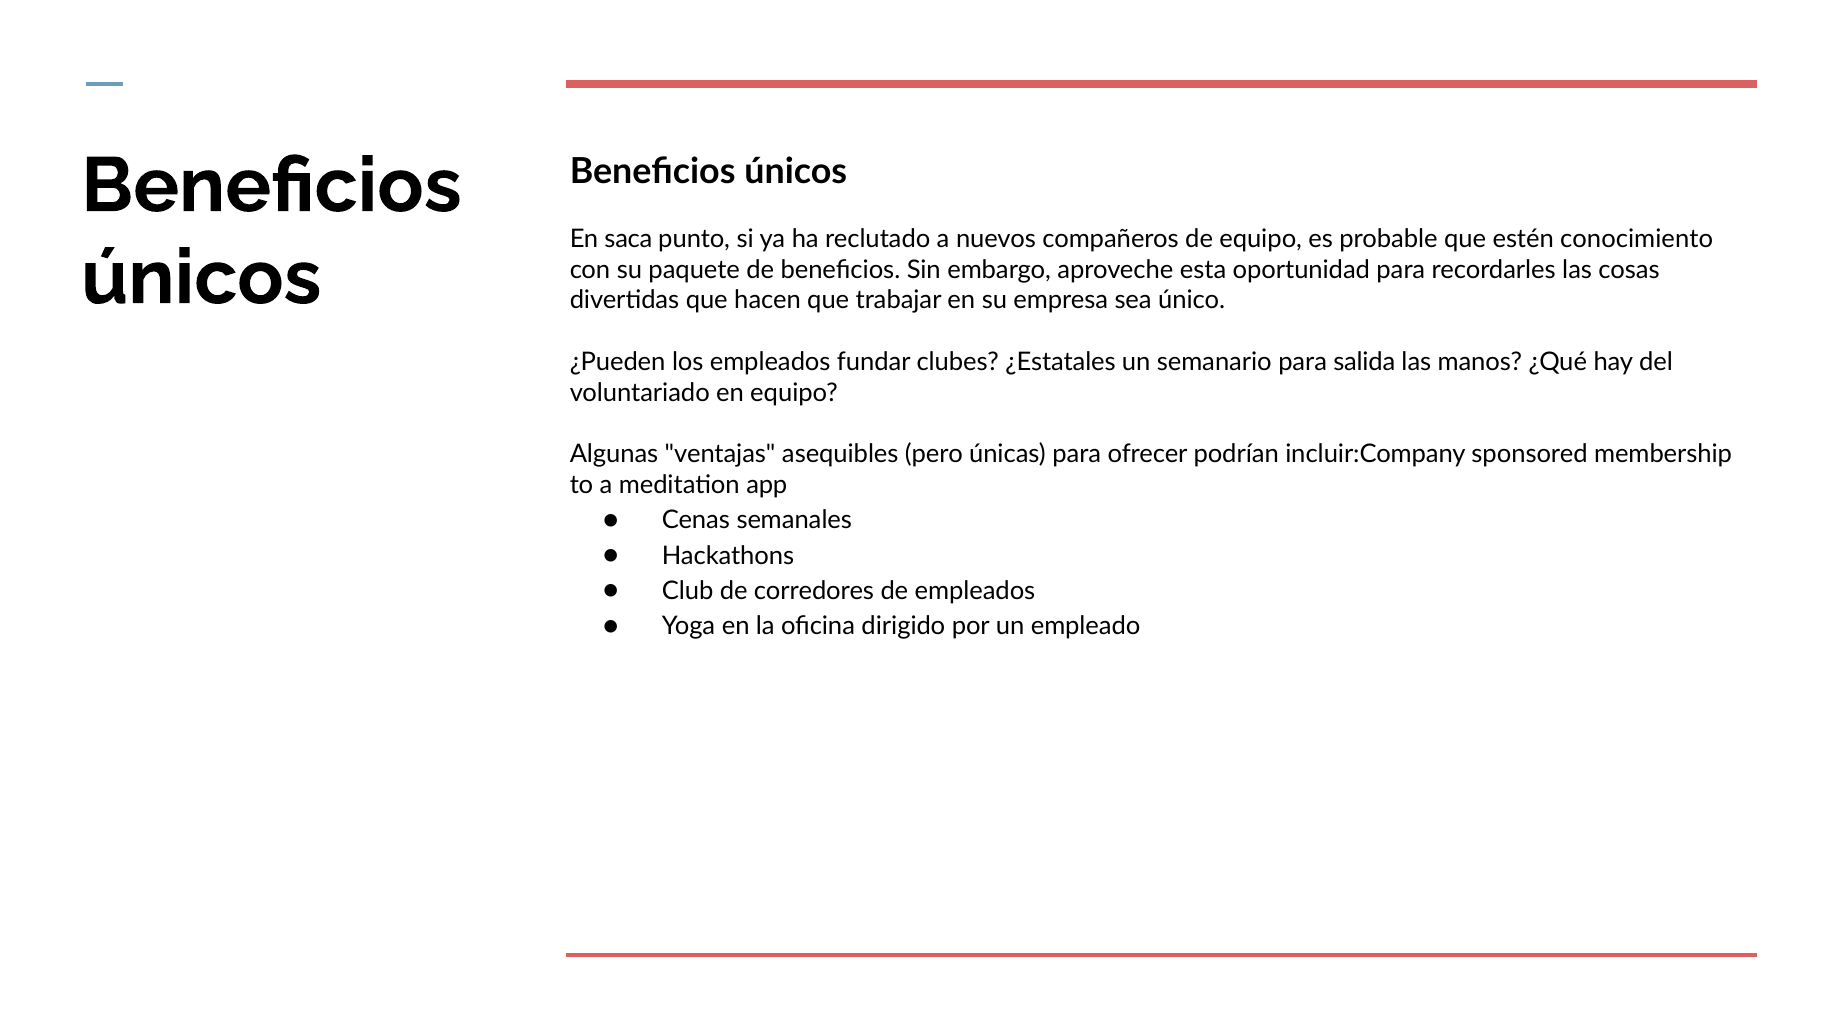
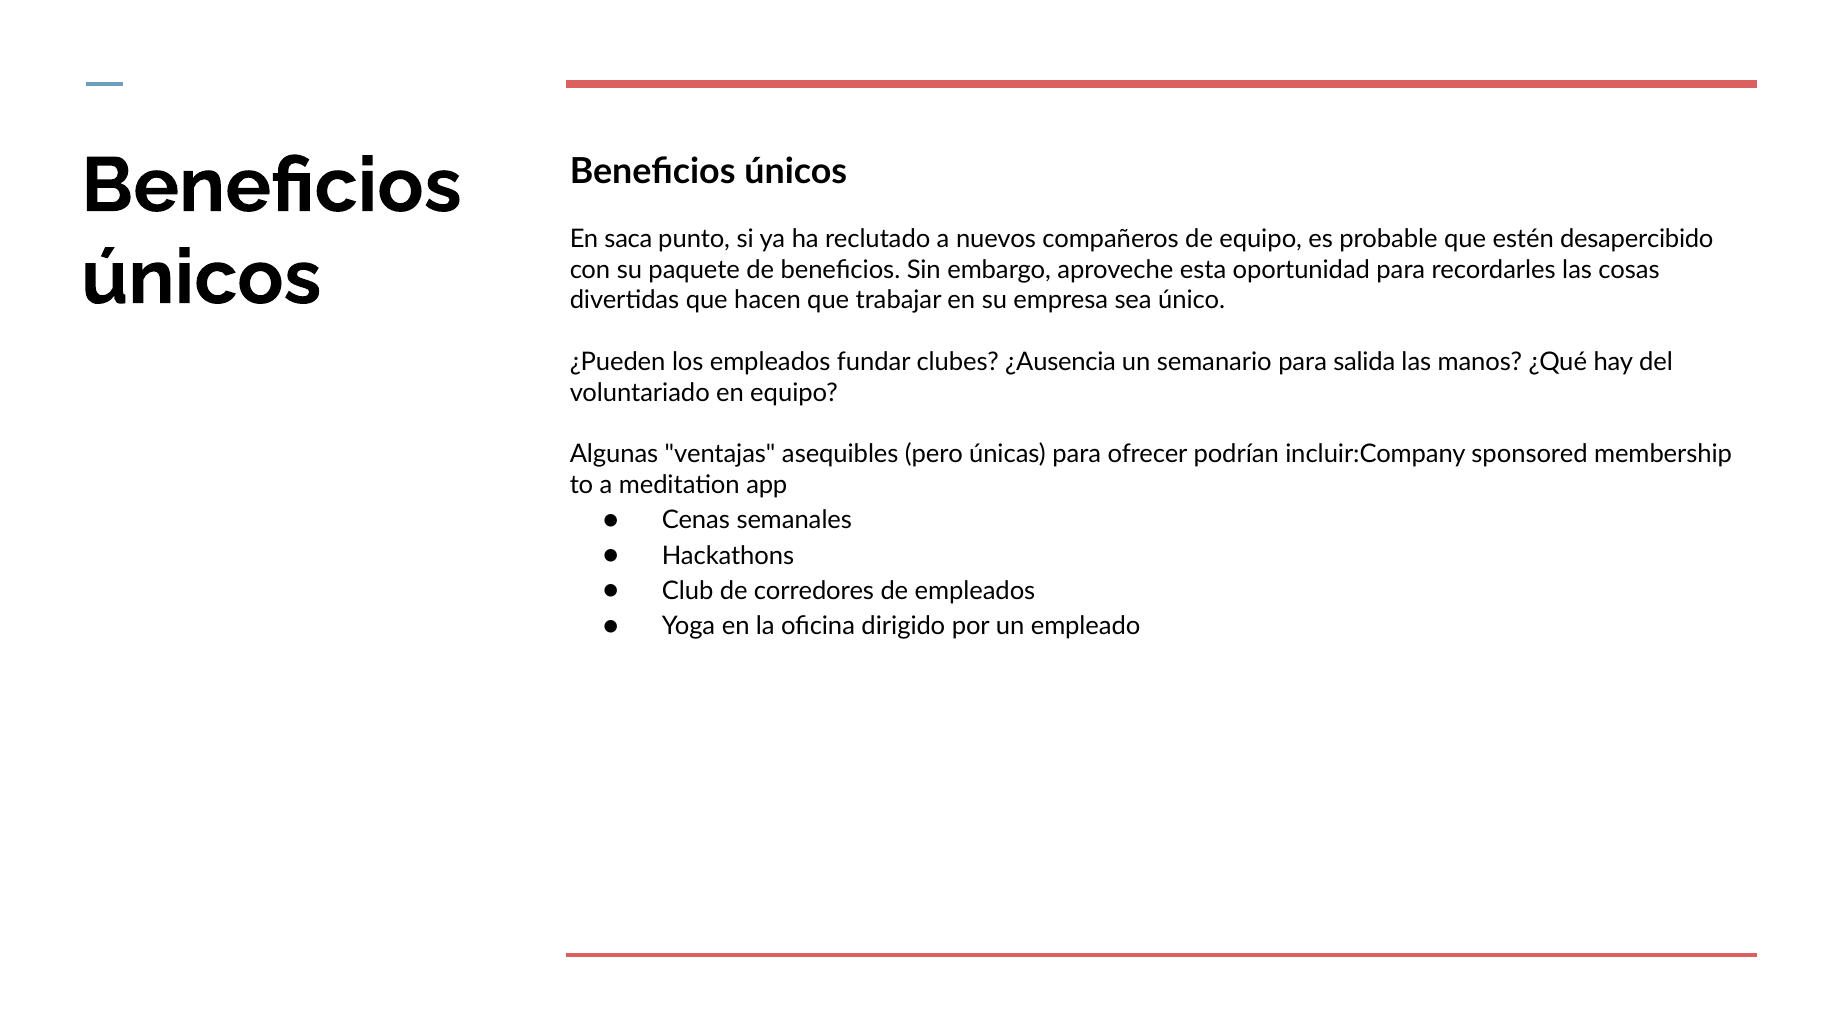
conocimiento: conocimiento -> desapercibido
¿Estatales: ¿Estatales -> ¿Ausencia
